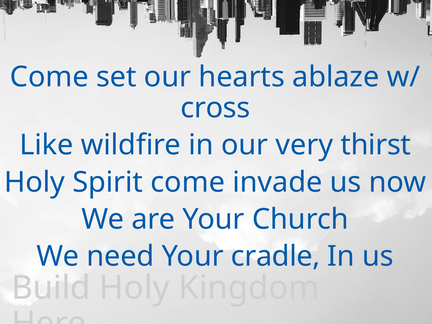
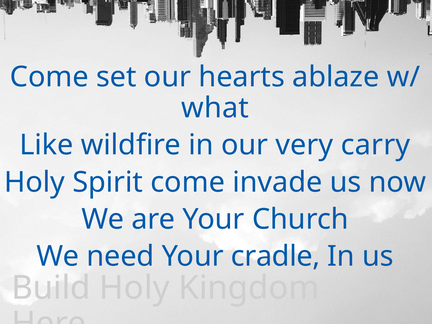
cross: cross -> what
thirst: thirst -> carry
